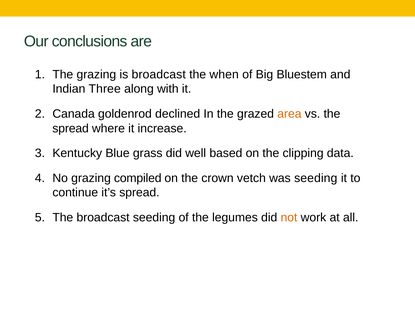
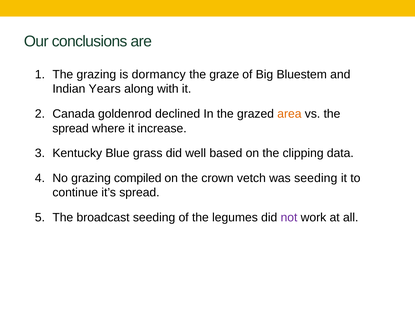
is broadcast: broadcast -> dormancy
when: when -> graze
Three: Three -> Years
not colour: orange -> purple
